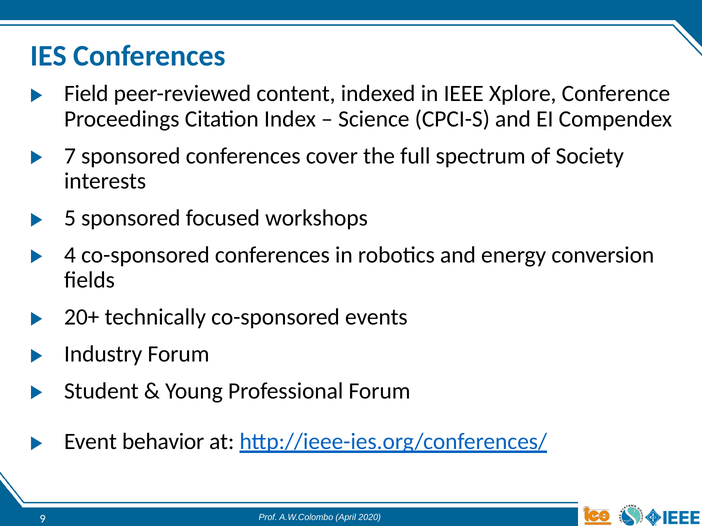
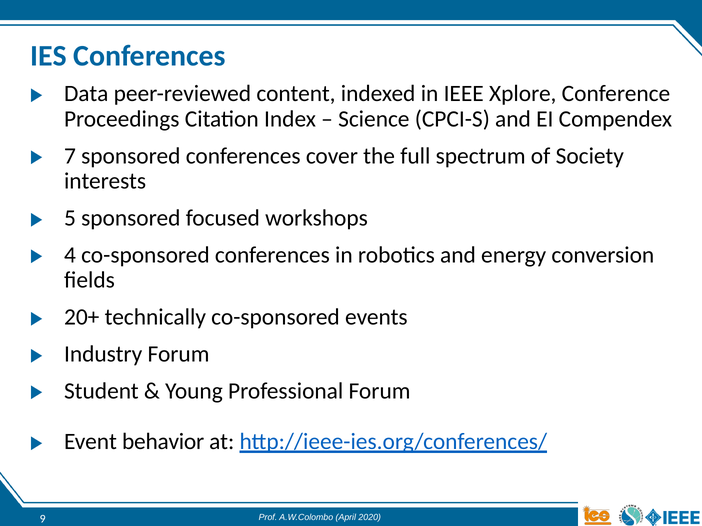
Field: Field -> Data
